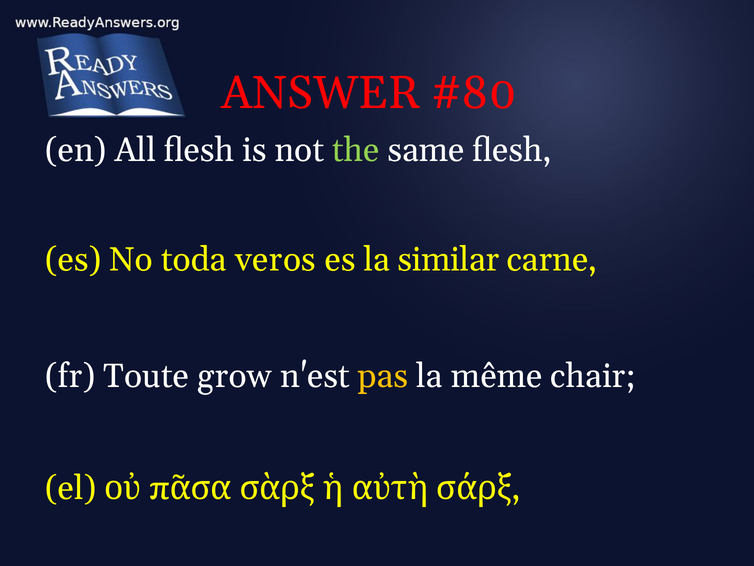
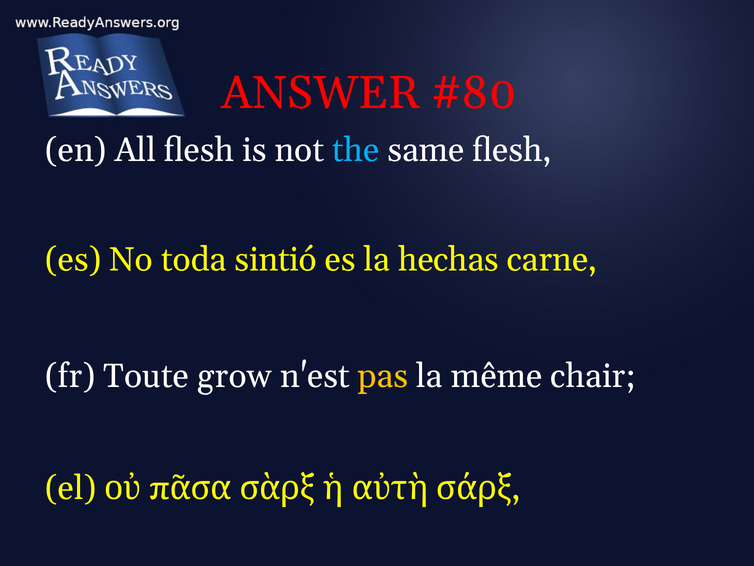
the colour: light green -> light blue
veros: veros -> sintió
similar: similar -> hechas
